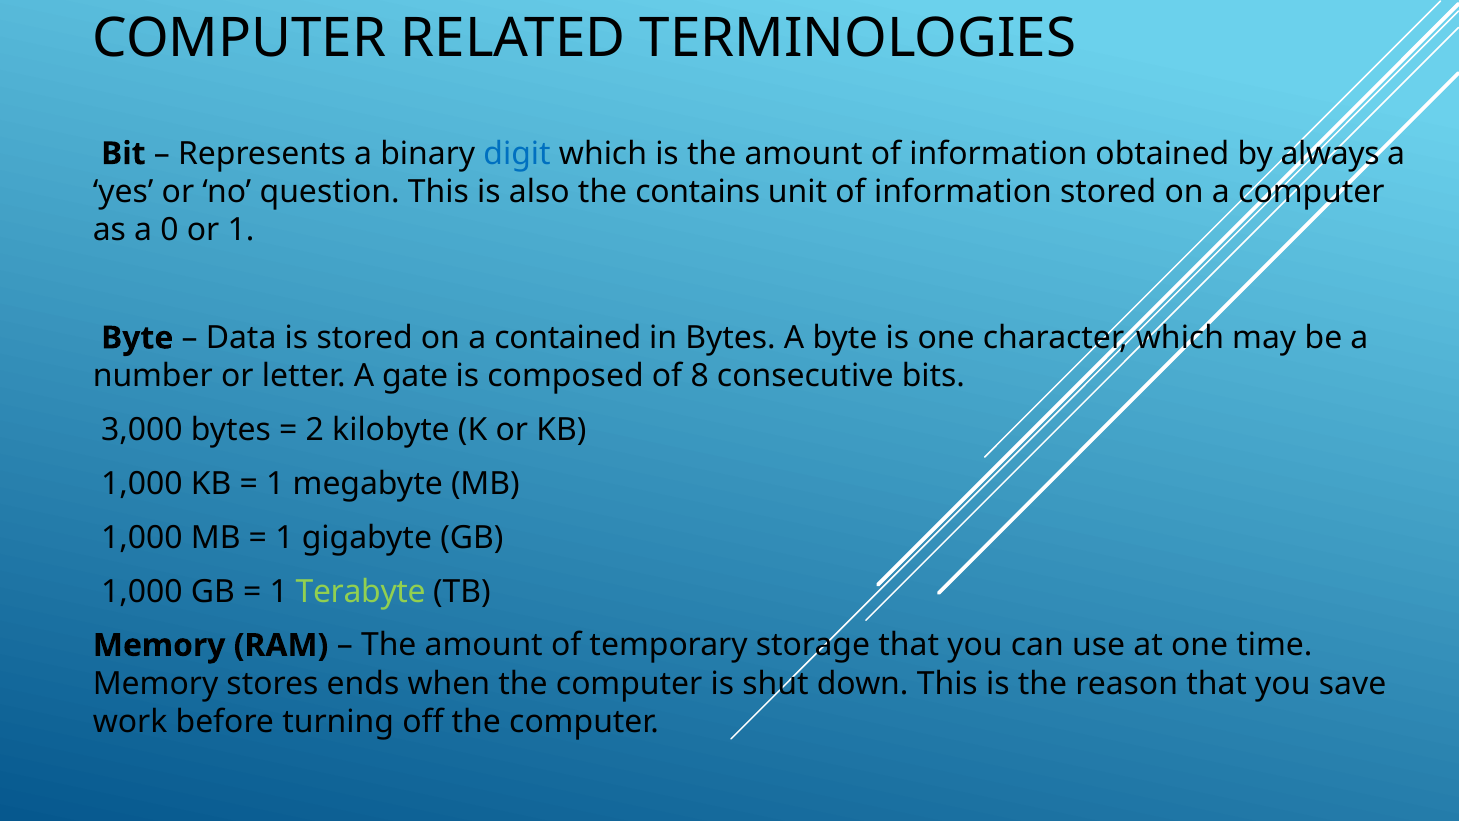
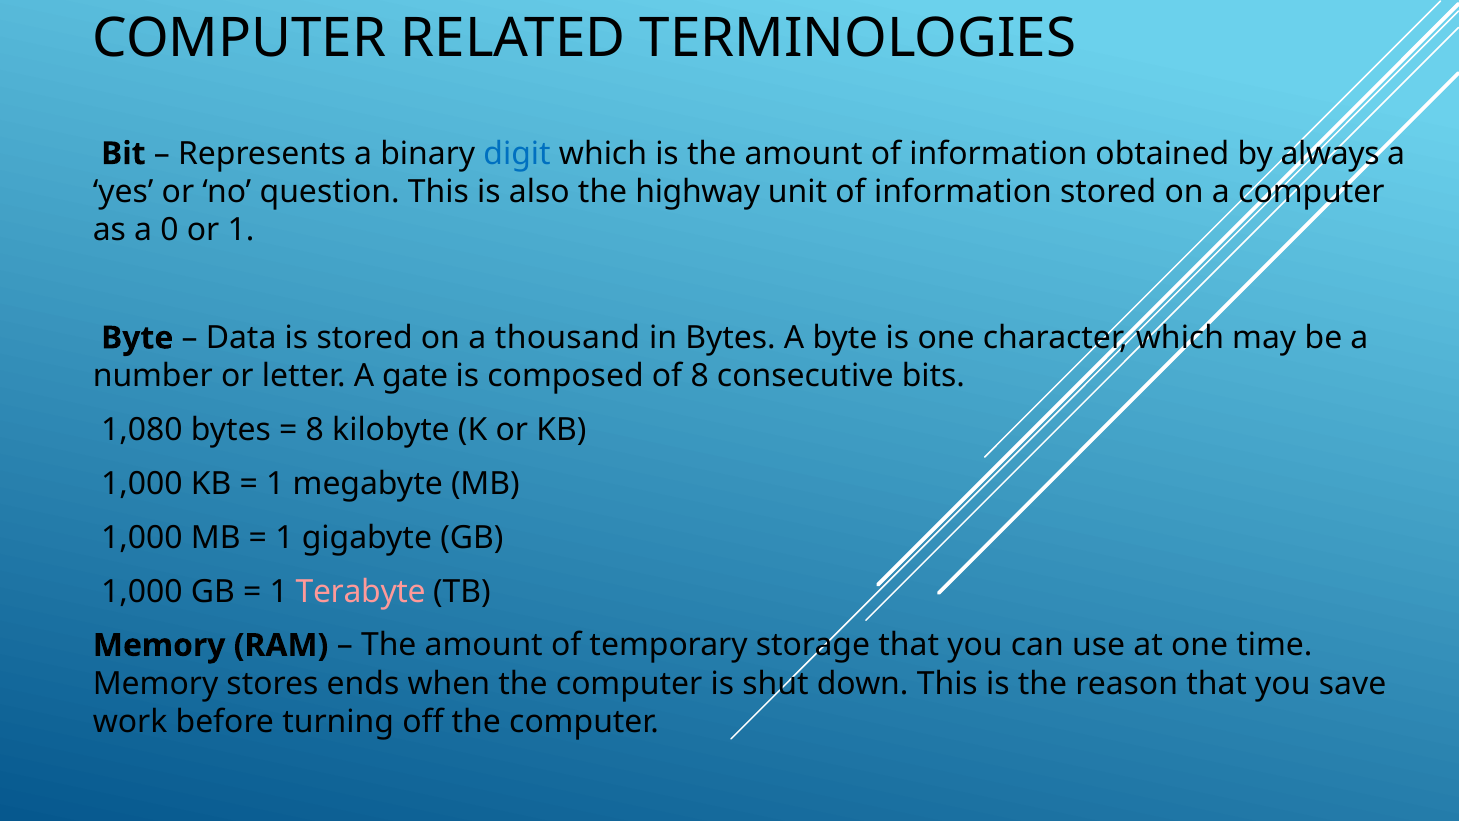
contains: contains -> highway
contained: contained -> thousand
3,000: 3,000 -> 1,080
2 at (315, 430): 2 -> 8
Terabyte colour: light green -> pink
